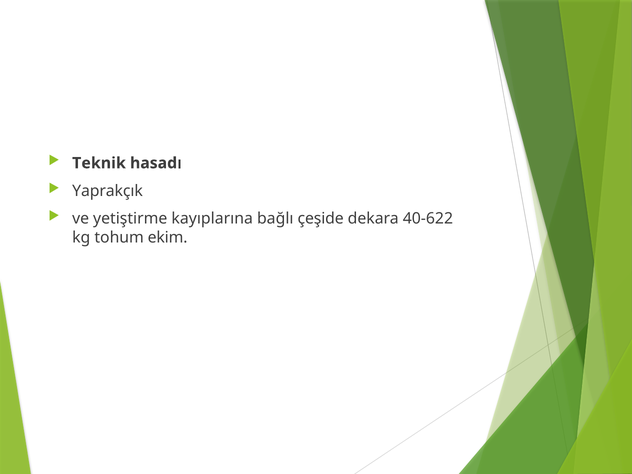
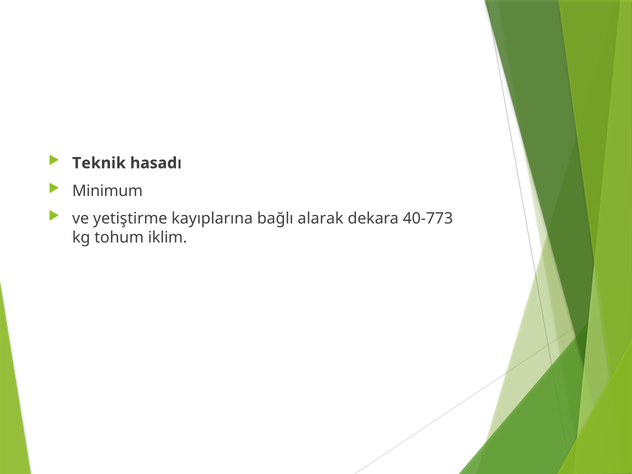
Yaprakçık: Yaprakçık -> Minimum
çeşide: çeşide -> alarak
40-622: 40-622 -> 40-773
ekim: ekim -> iklim
